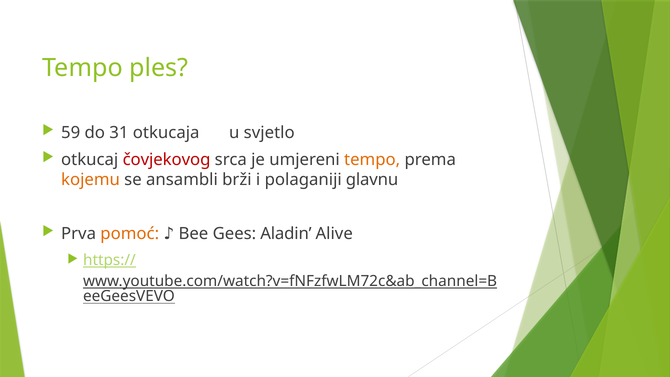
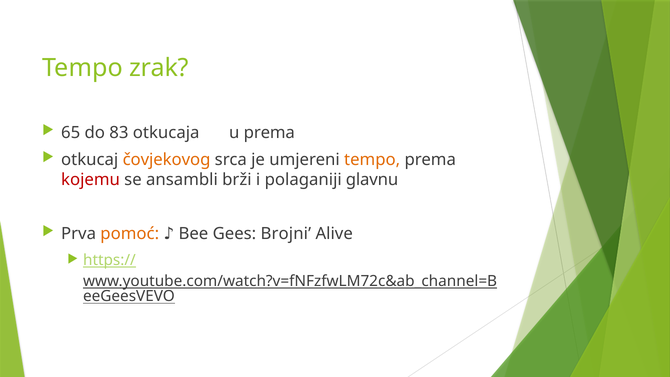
ples: ples -> zrak
59: 59 -> 65
31: 31 -> 83
u svjetlo: svjetlo -> prema
čovjekovog colour: red -> orange
kojemu colour: orange -> red
Aladin: Aladin -> Brojni
